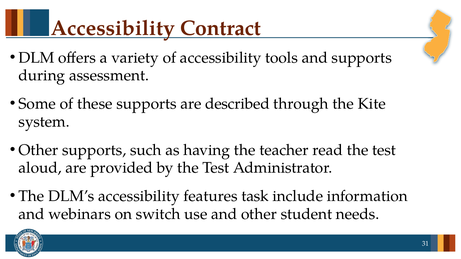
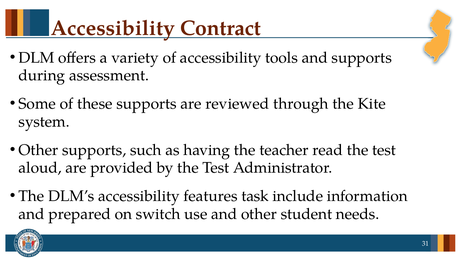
described: described -> reviewed
webinars: webinars -> prepared
